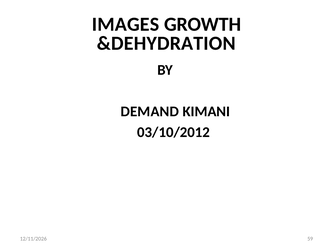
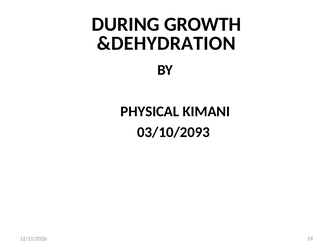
IMAGES: IMAGES -> DURING
DEMAND: DEMAND -> PHYSICAL
03/10/2012: 03/10/2012 -> 03/10/2093
